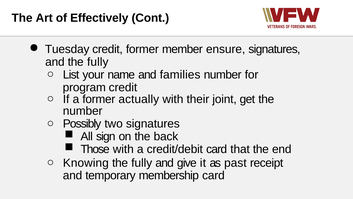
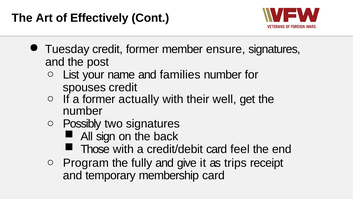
and the fully: fully -> post
program: program -> spouses
joint: joint -> well
that: that -> feel
Knowing: Knowing -> Program
past: past -> trips
